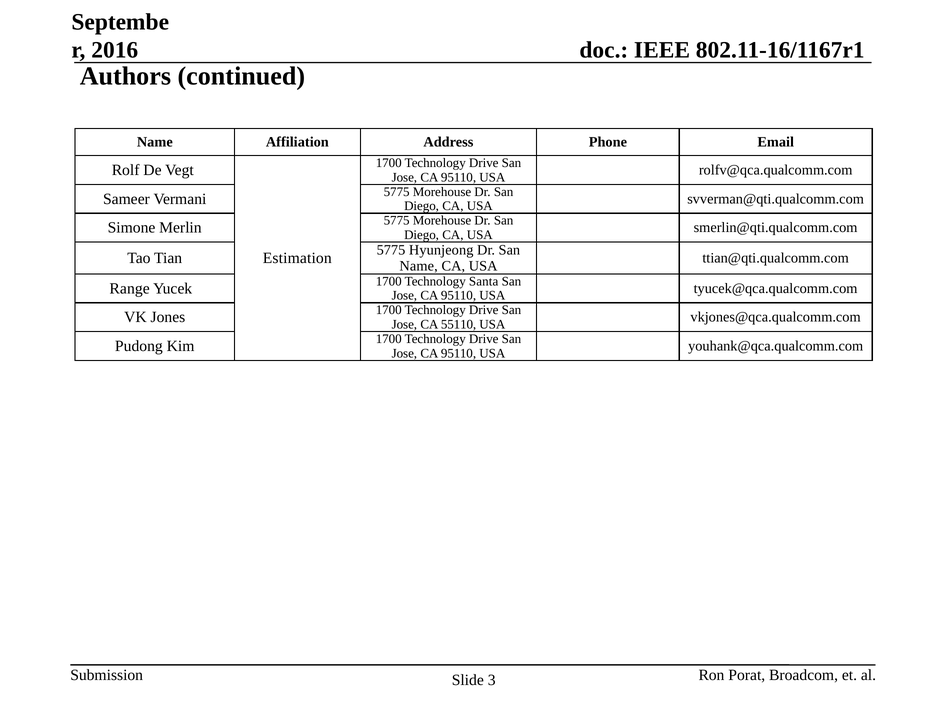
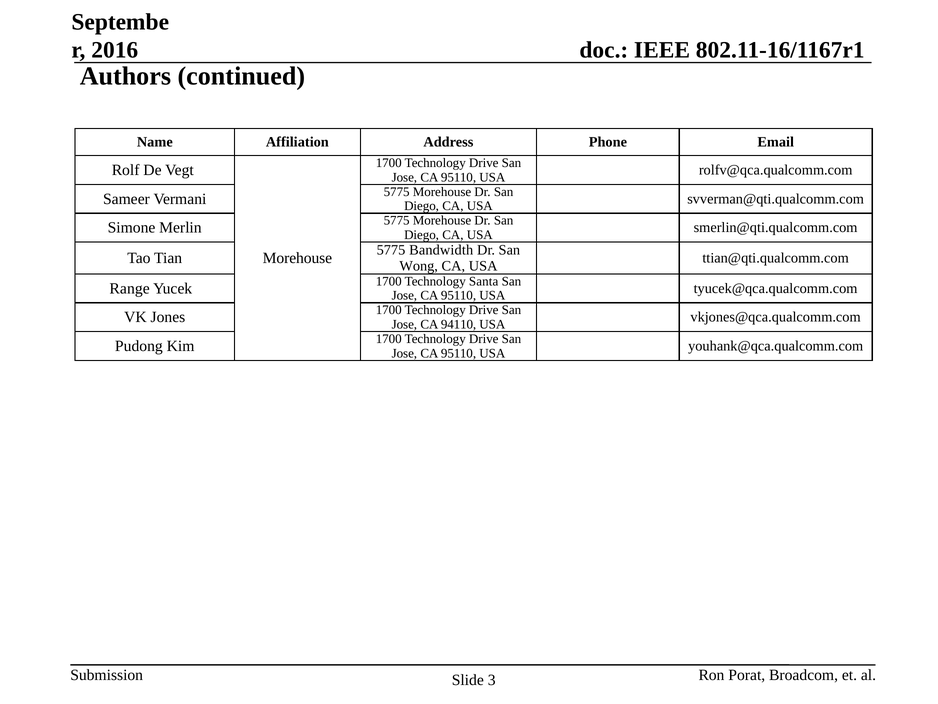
Hyunjeong: Hyunjeong -> Bandwidth
Estimation at (297, 258): Estimation -> Morehouse
Name at (419, 266): Name -> Wong
55110: 55110 -> 94110
